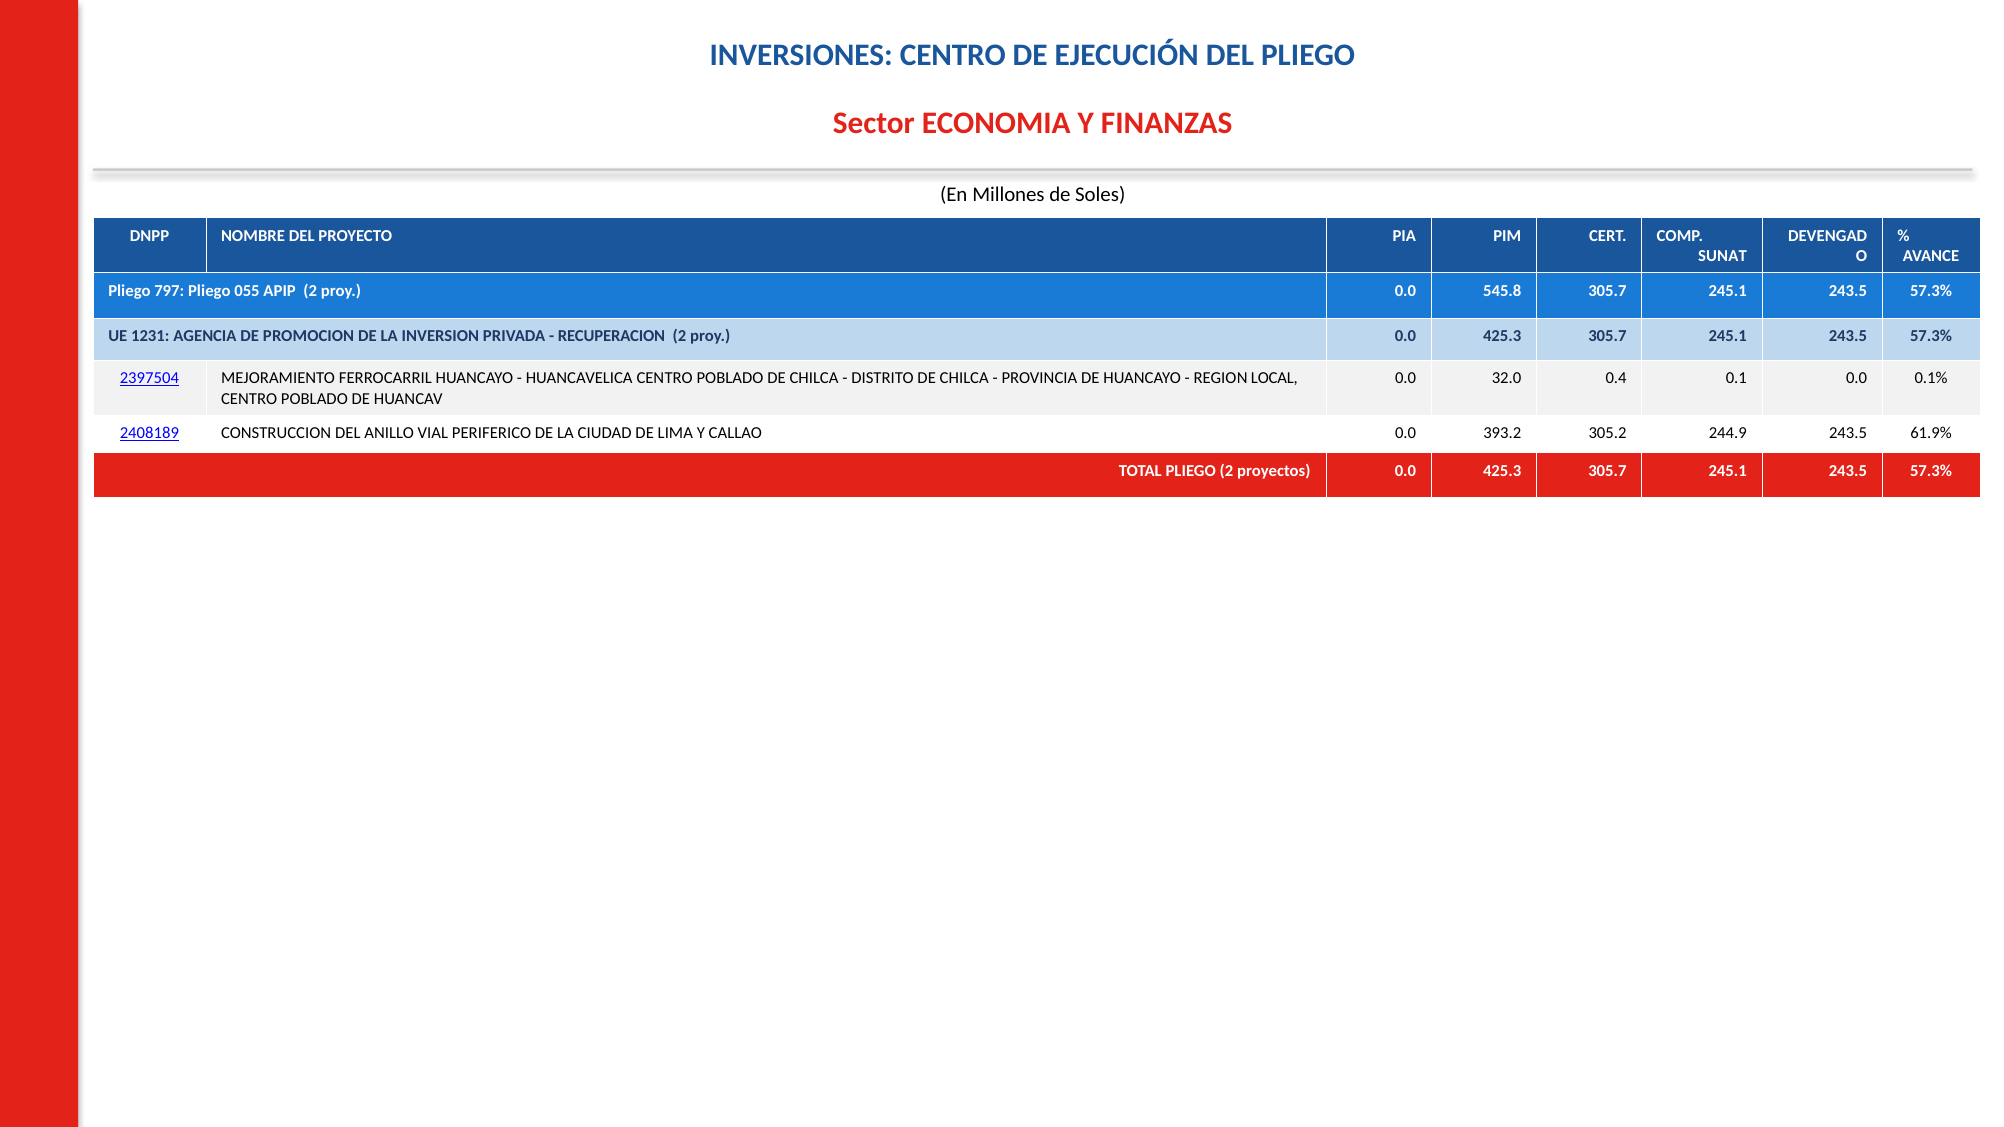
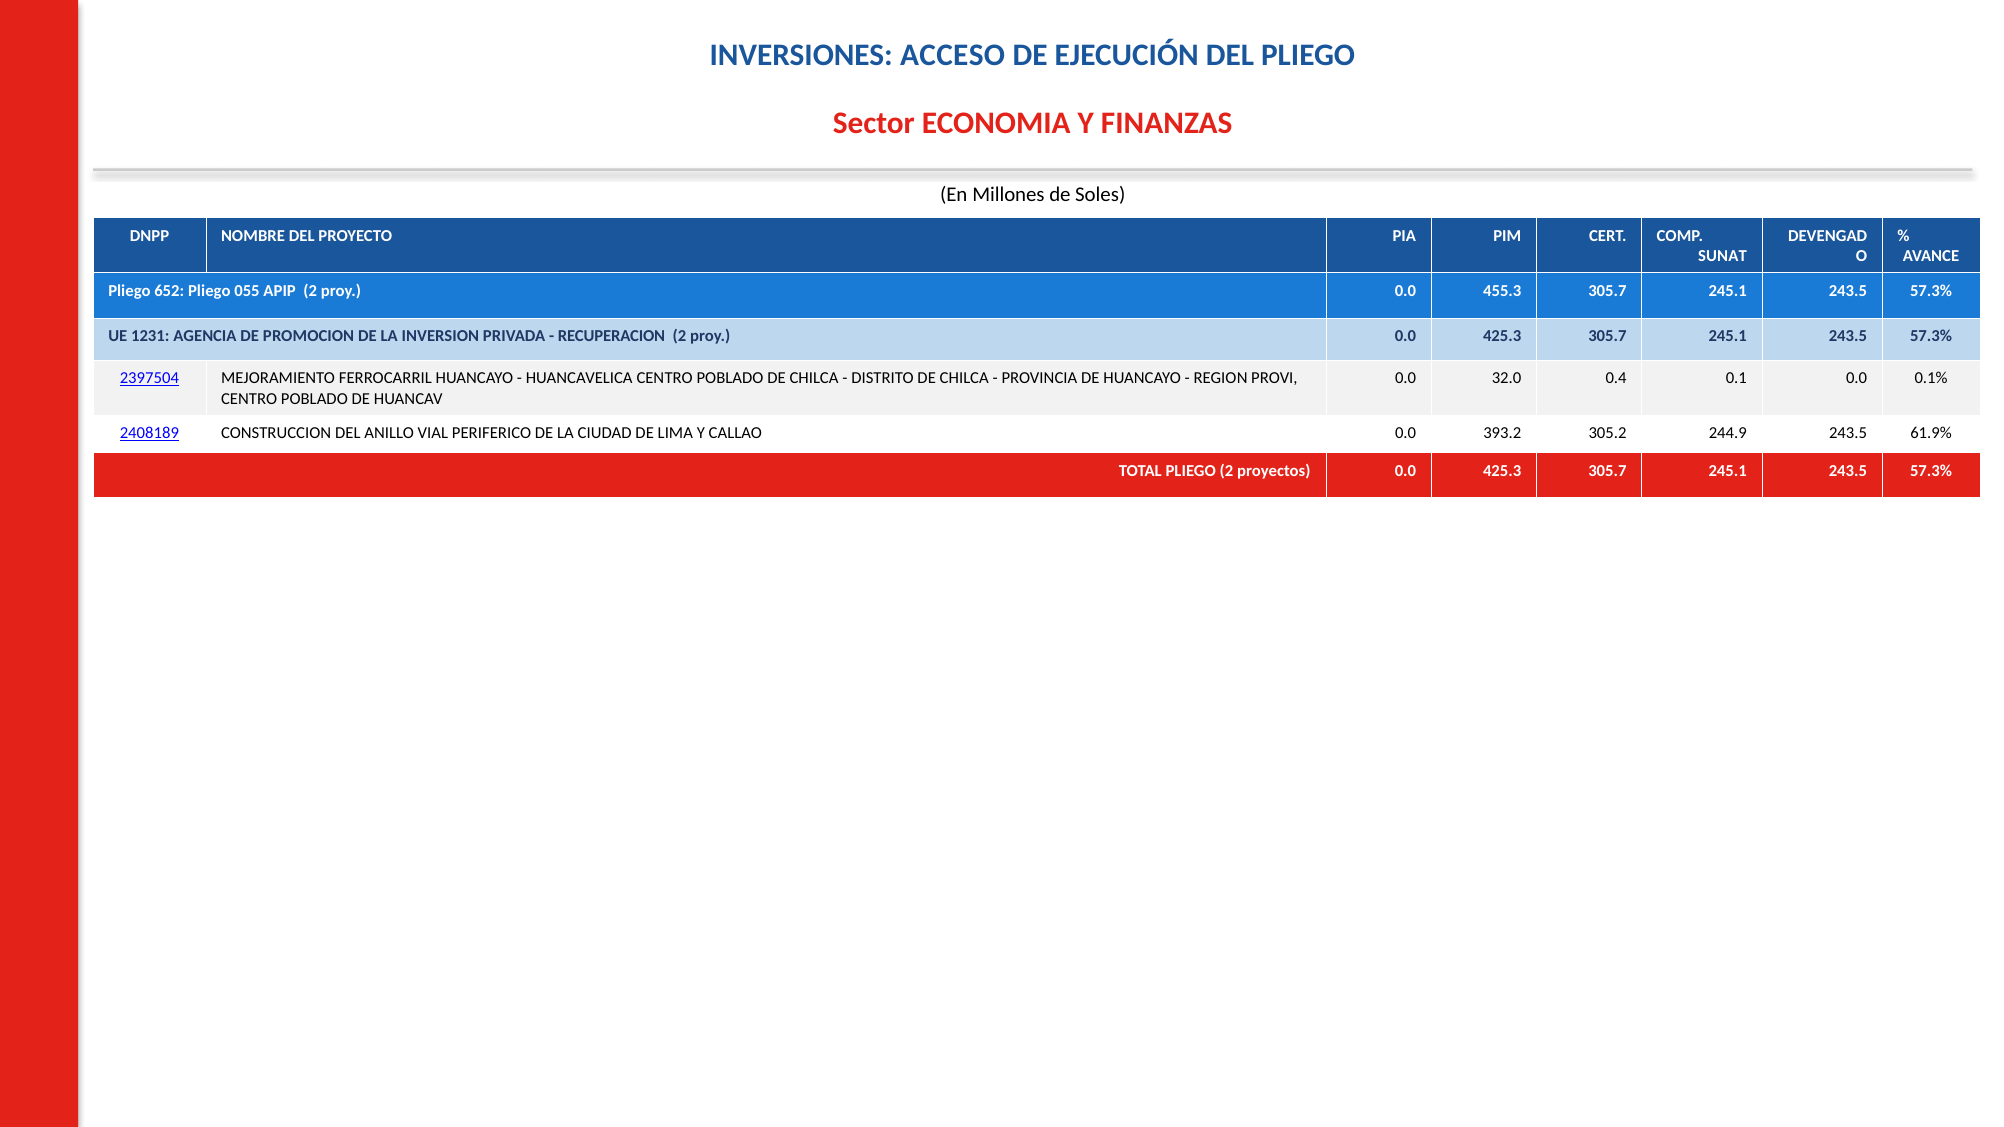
INVERSIONES CENTRO: CENTRO -> ACCESO
797: 797 -> 652
545.8: 545.8 -> 455.3
LOCAL: LOCAL -> PROVI
